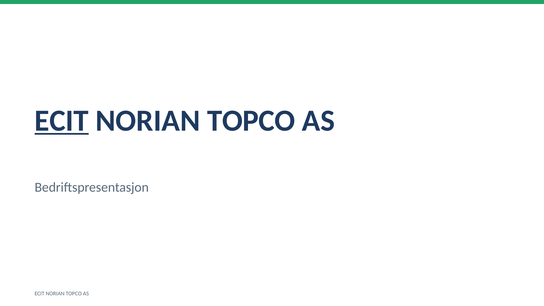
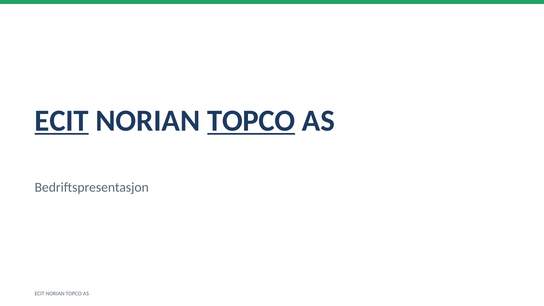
TOPCO at (251, 121) underline: none -> present
